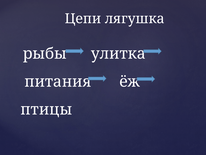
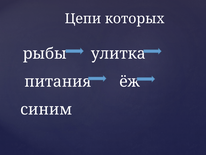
лягушка: лягушка -> которых
птицы: птицы -> синим
